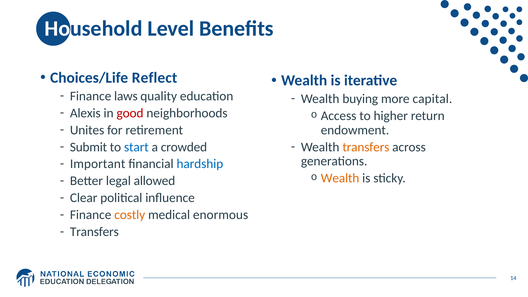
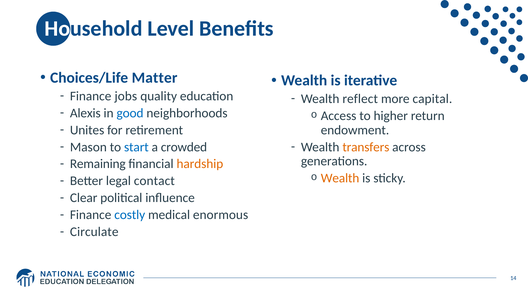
Reflect: Reflect -> Matter
laws: laws -> jobs
buying: buying -> reflect
good colour: red -> blue
Submit: Submit -> Mason
Important: Important -> Remaining
hardship colour: blue -> orange
allowed: allowed -> contact
costly colour: orange -> blue
Transfers at (94, 232): Transfers -> Circulate
